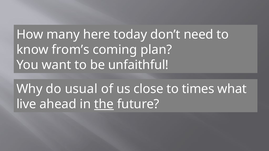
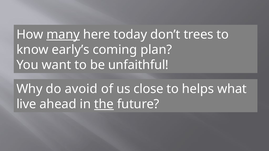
many underline: none -> present
need: need -> trees
from’s: from’s -> early’s
usual: usual -> avoid
times: times -> helps
